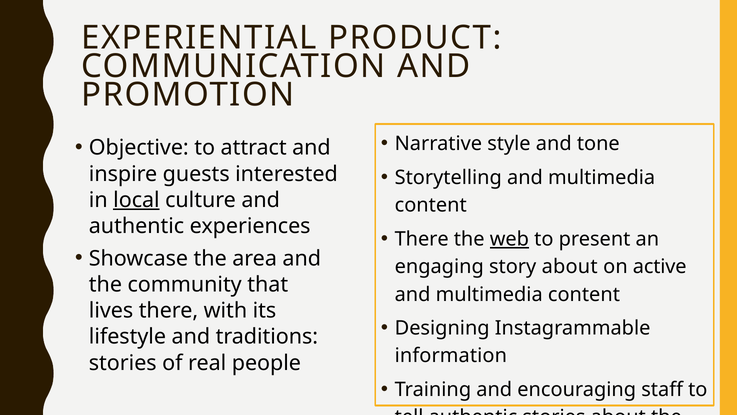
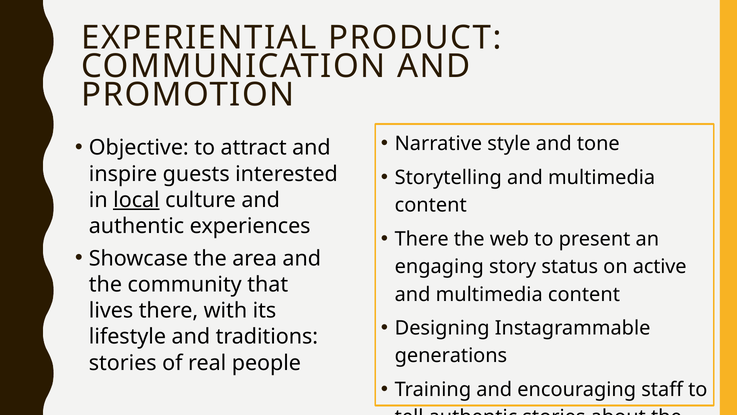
web underline: present -> none
story about: about -> status
information: information -> generations
